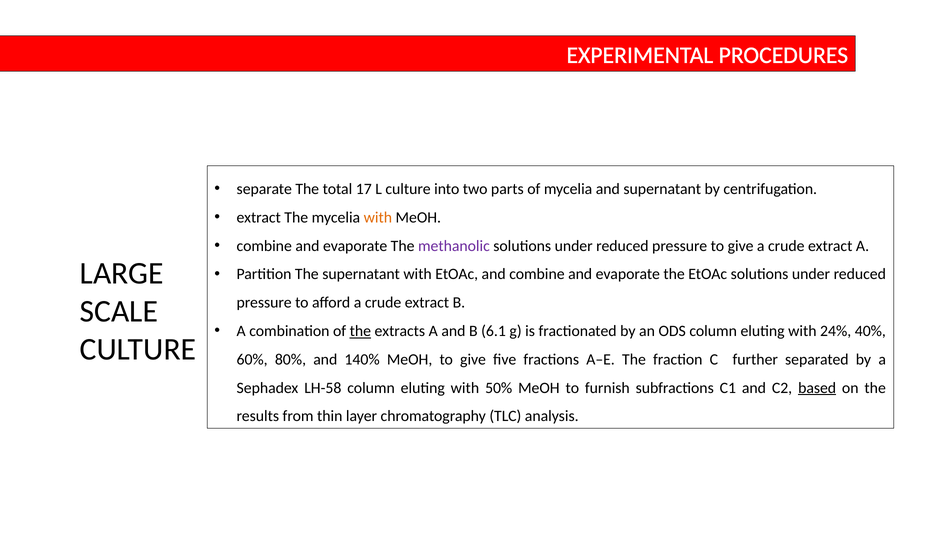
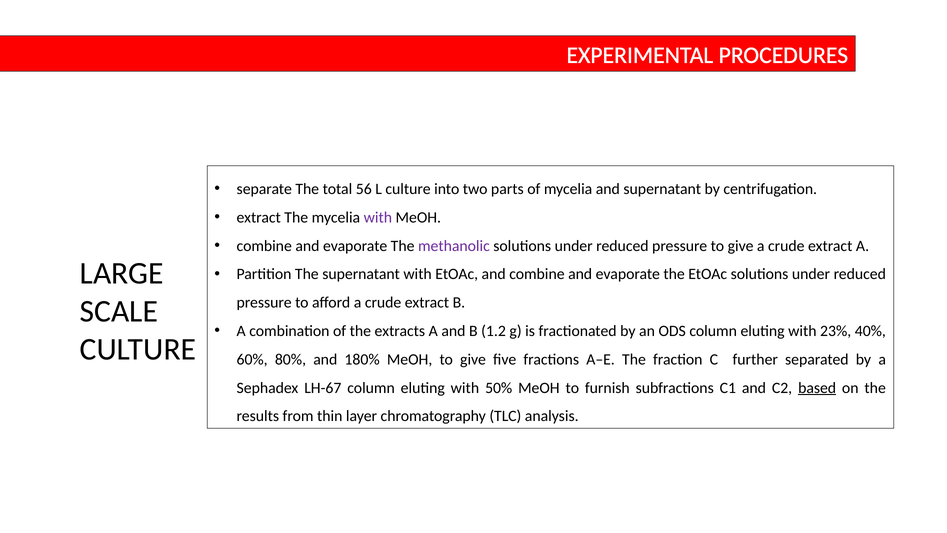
17: 17 -> 56
with at (378, 217) colour: orange -> purple
the at (360, 331) underline: present -> none
6.1: 6.1 -> 1.2
24%: 24% -> 23%
140%: 140% -> 180%
LH-58: LH-58 -> LH-67
